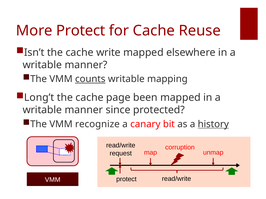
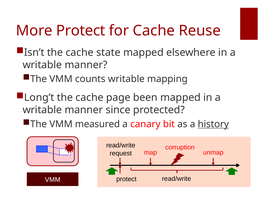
write: write -> state
counts underline: present -> none
recognize: recognize -> measured
